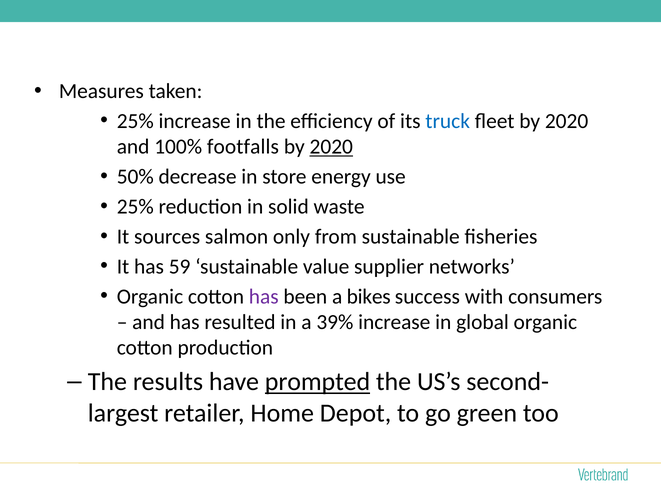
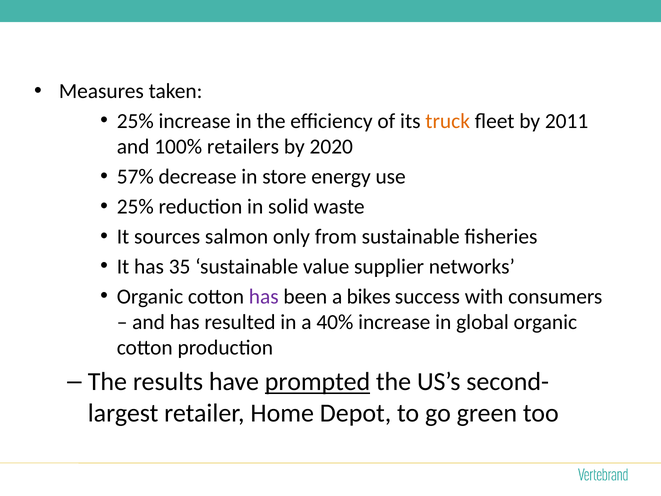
truck colour: blue -> orange
fleet by 2020: 2020 -> 2011
footfalls: footfalls -> retailers
2020 at (331, 147) underline: present -> none
50%: 50% -> 57%
59: 59 -> 35
39%: 39% -> 40%
